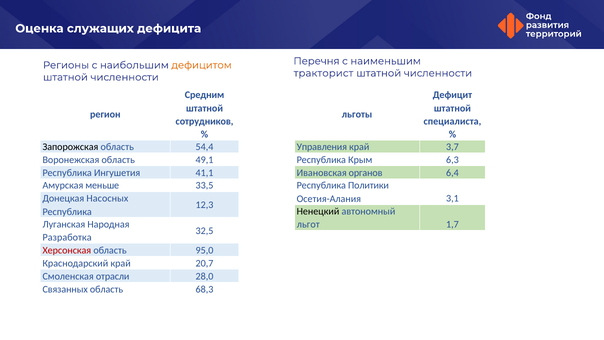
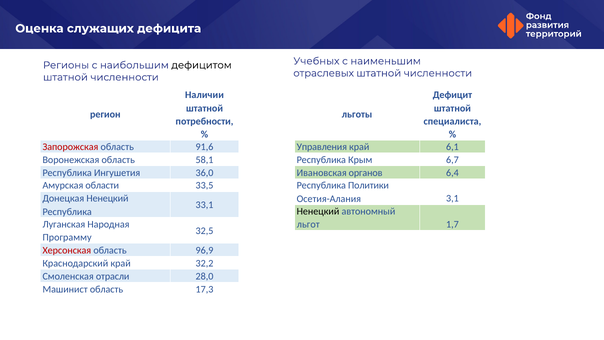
Перечня: Перечня -> Учебных
дефицитом colour: orange -> black
тракторист: тракторист -> отраслевых
Средним: Средним -> Наличии
сотрудников: сотрудников -> потребности
Запорожская colour: black -> red
54,4: 54,4 -> 91,6
3,7: 3,7 -> 6,1
49,1: 49,1 -> 58,1
6,3: 6,3 -> 6,7
41,1: 41,1 -> 36,0
меньше: меньше -> области
Донецкая Насосных: Насосных -> Ненецкий
12,3: 12,3 -> 33,1
Разработка: Разработка -> Программу
95,0: 95,0 -> 96,9
20,7: 20,7 -> 32,2
Связанных: Связанных -> Машинист
68,3: 68,3 -> 17,3
